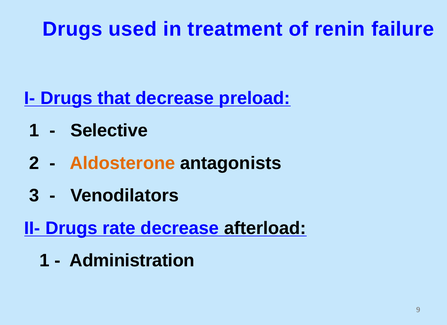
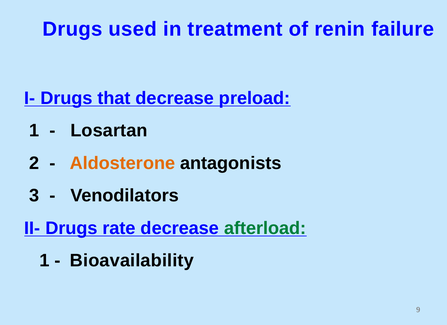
Selective: Selective -> Losartan
afterload colour: black -> green
Administration: Administration -> Bioavailability
